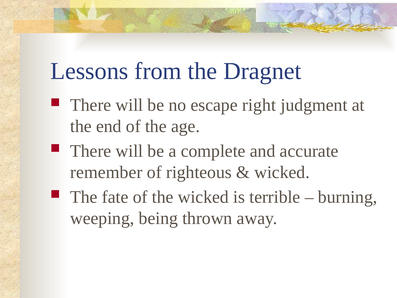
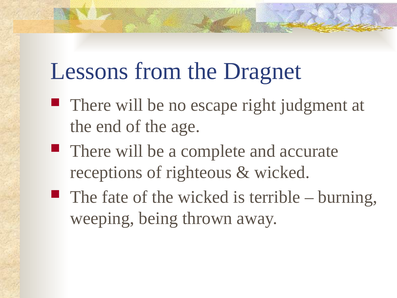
remember: remember -> receptions
